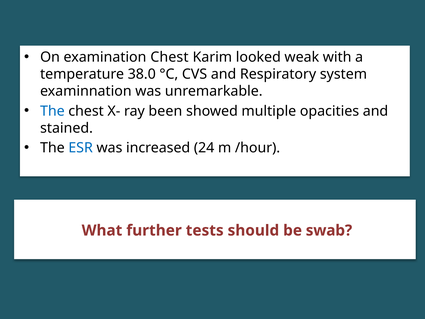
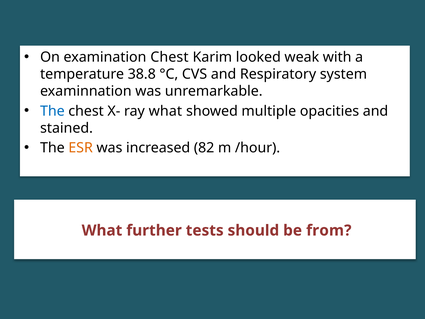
38.0: 38.0 -> 38.8
ray been: been -> what
ESR colour: blue -> orange
24: 24 -> 82
swab: swab -> from
